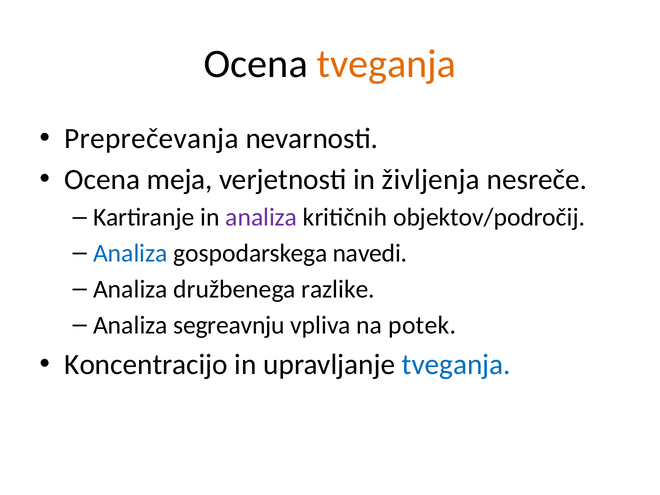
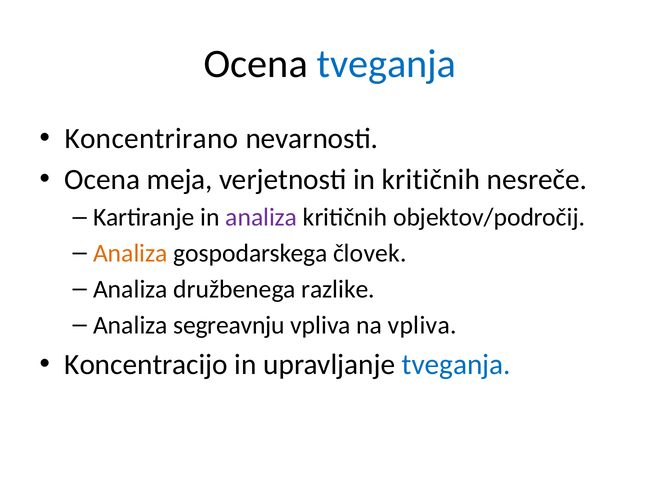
tveganja at (387, 64) colour: orange -> blue
Preprečevanja: Preprečevanja -> Koncentrirano
in življenja: življenja -> kritičnih
Analiza at (130, 253) colour: blue -> orange
navedi: navedi -> človek
na potek: potek -> vpliva
